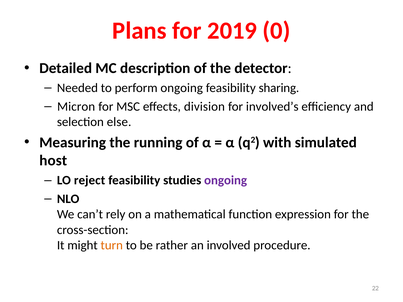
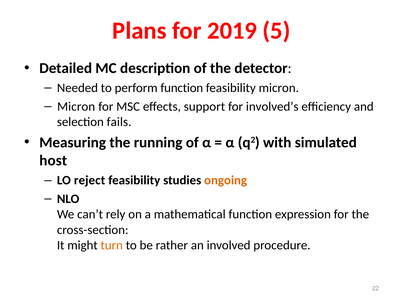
0: 0 -> 5
perform ongoing: ongoing -> function
feasibility sharing: sharing -> micron
division: division -> support
else: else -> fails
ongoing at (226, 181) colour: purple -> orange
